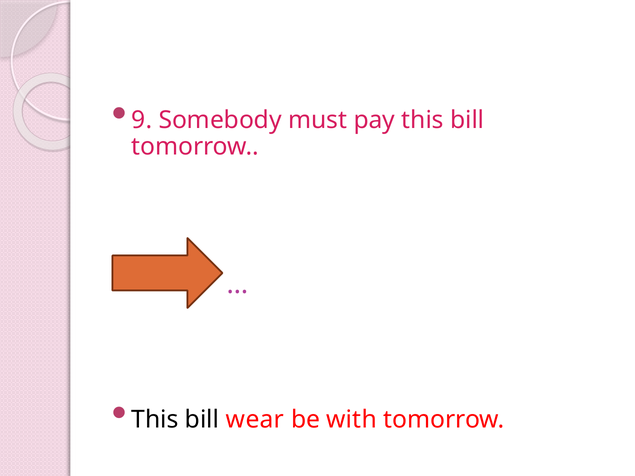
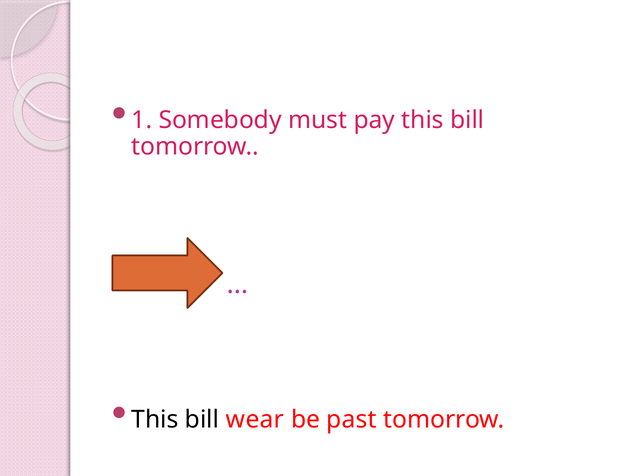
9: 9 -> 1
with: with -> past
